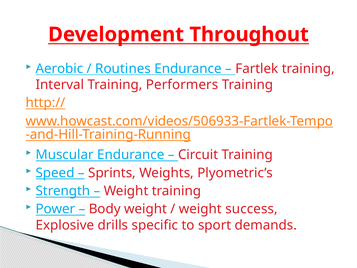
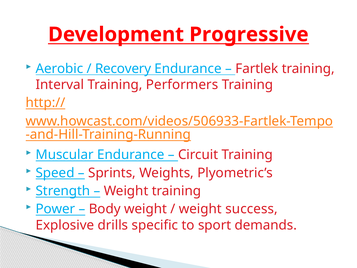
Throughout: Throughout -> Progressive
Routines: Routines -> Recovery
